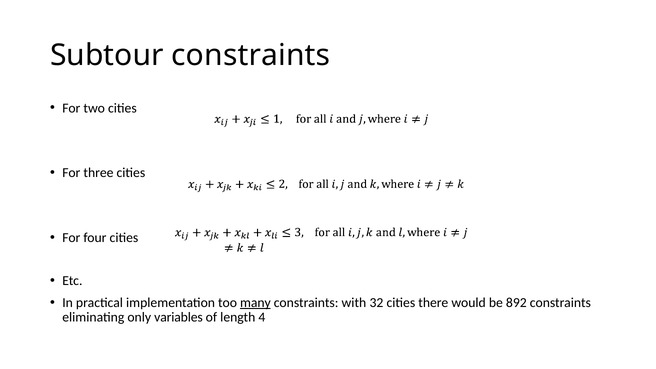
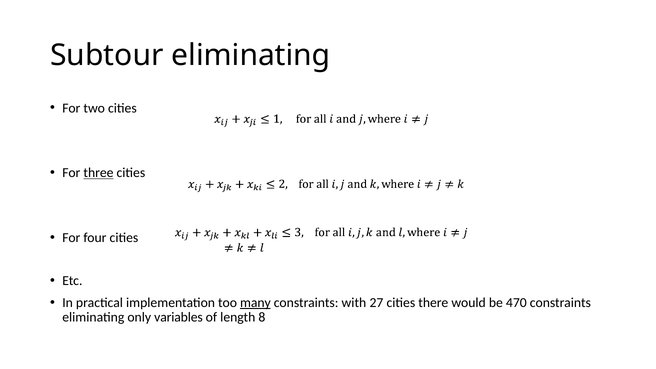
Subtour constraints: constraints -> eliminating
three underline: none -> present
32: 32 -> 27
892: 892 -> 470
4: 4 -> 8
